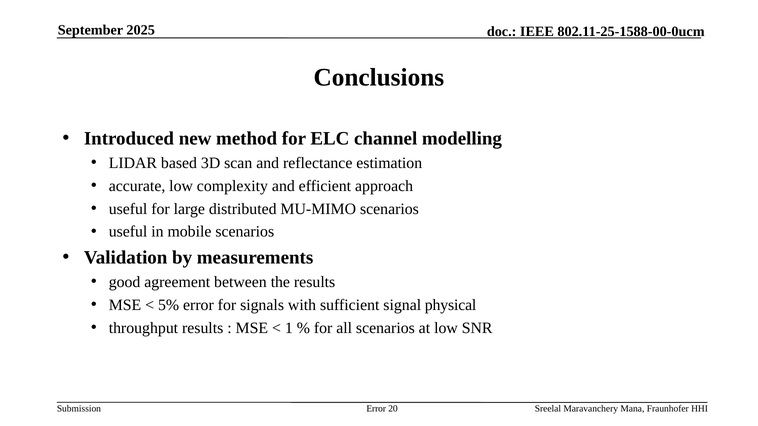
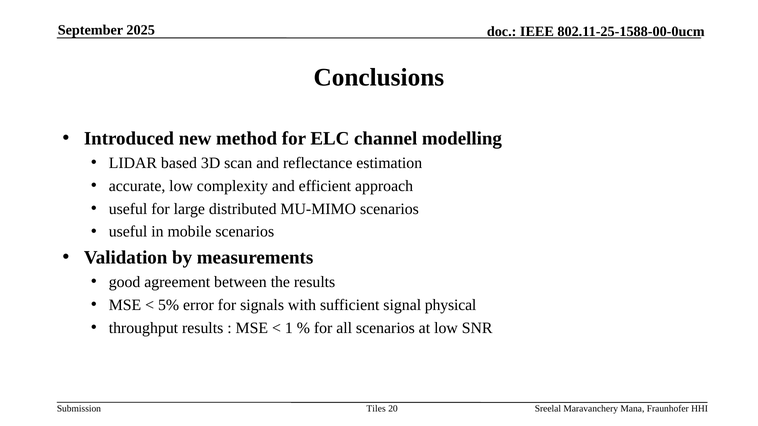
Error at (376, 409): Error -> Tiles
